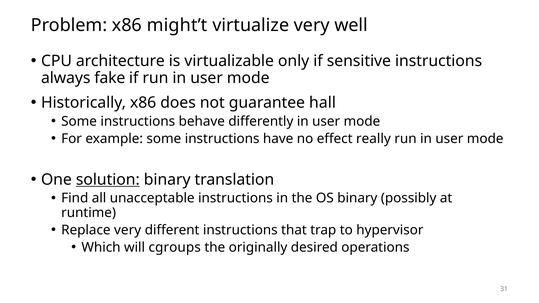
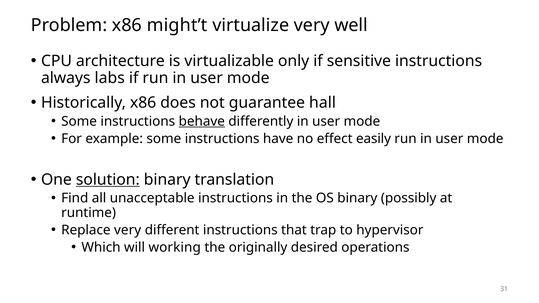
fake: fake -> labs
behave underline: none -> present
really: really -> easily
cgroups: cgroups -> working
